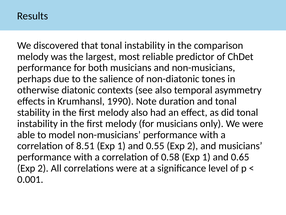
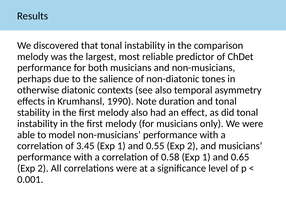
8.51: 8.51 -> 3.45
